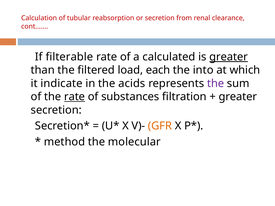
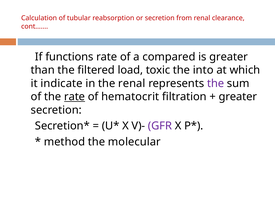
filterable: filterable -> functions
calculated: calculated -> compared
greater at (229, 57) underline: present -> none
each: each -> toxic
the acids: acids -> renal
substances: substances -> hematocrit
GFR colour: orange -> purple
